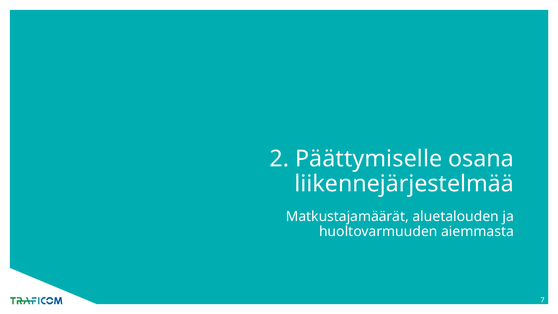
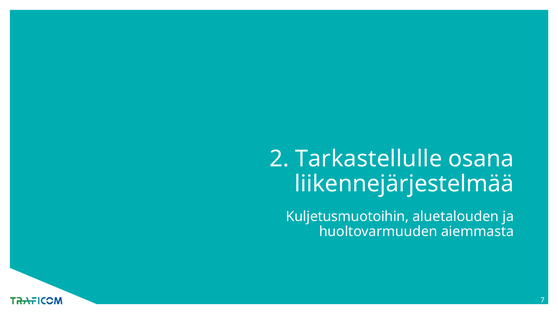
Päättymiselle: Päättymiselle -> Tarkastellulle
Matkustajamäärät: Matkustajamäärät -> Kuljetusmuotoihin
